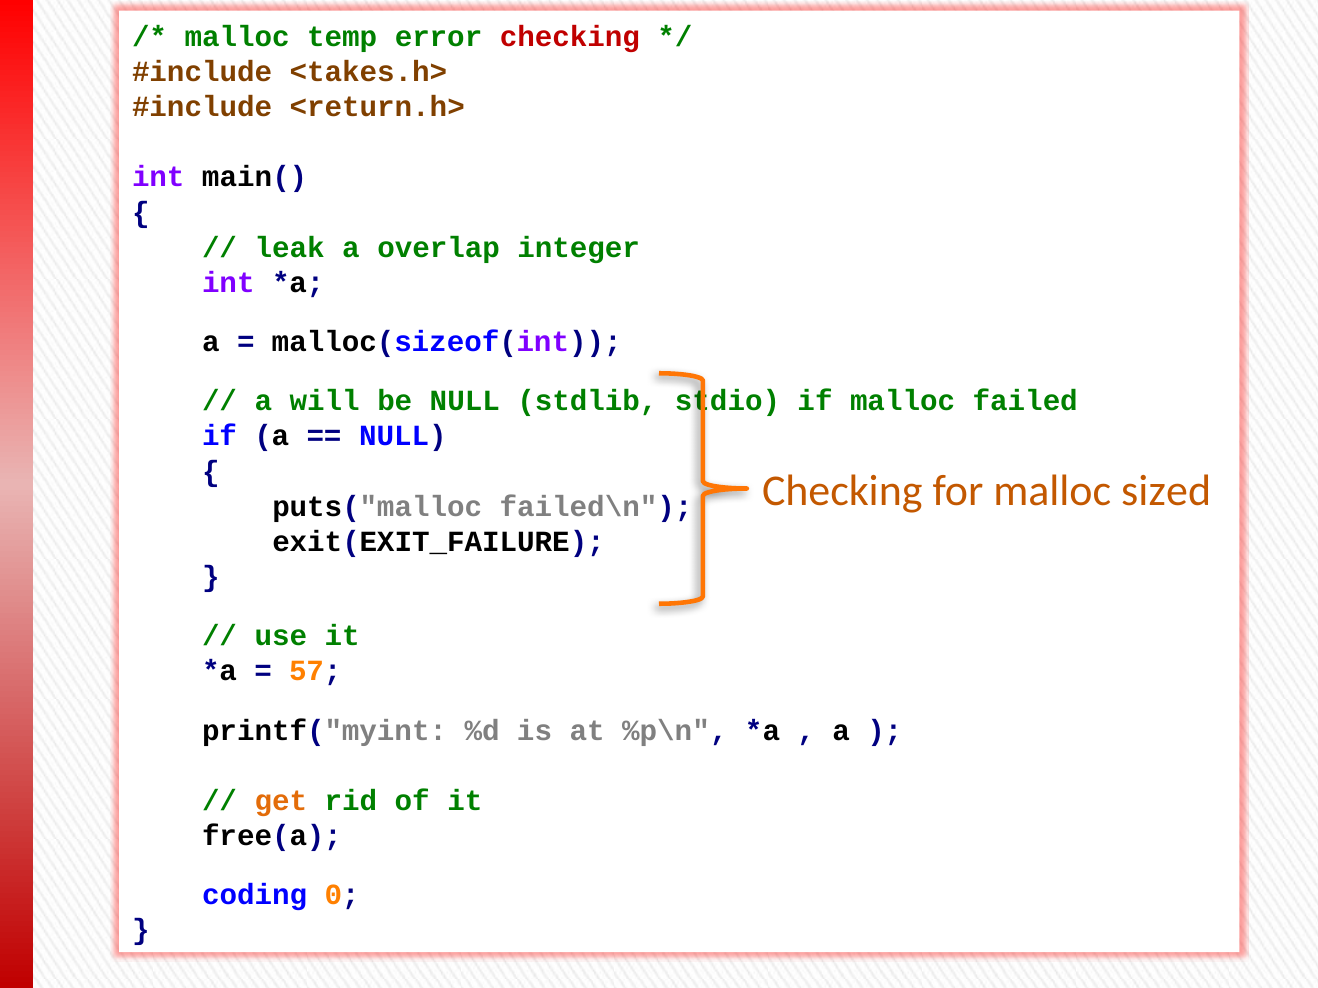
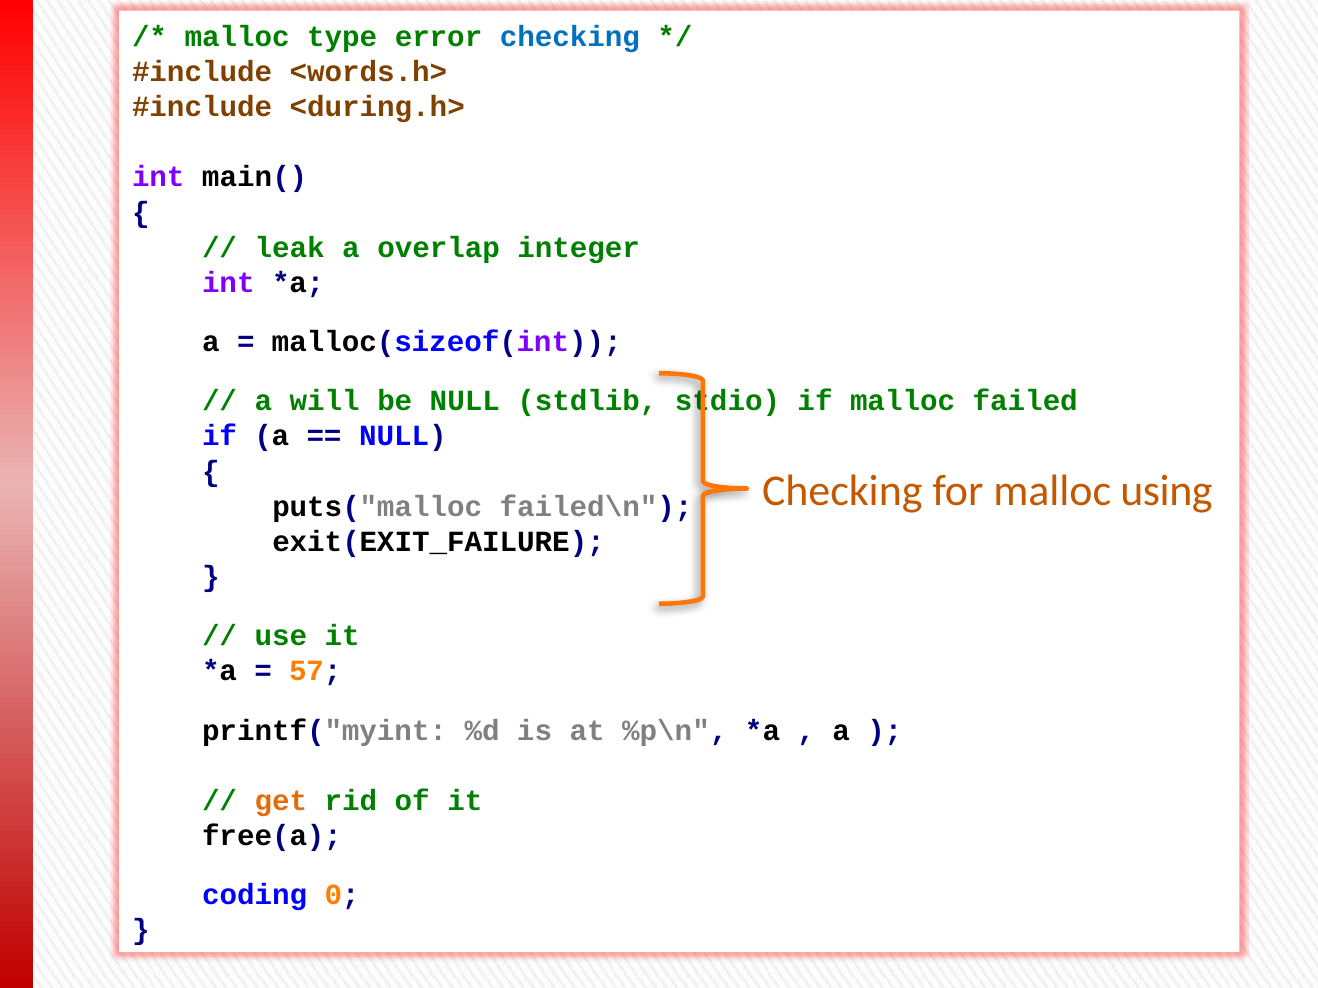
temp: temp -> type
checking at (570, 37) colour: red -> blue
<takes.h>: <takes.h> -> <words.h>
<return.h>: <return.h> -> <during.h>
sized: sized -> using
